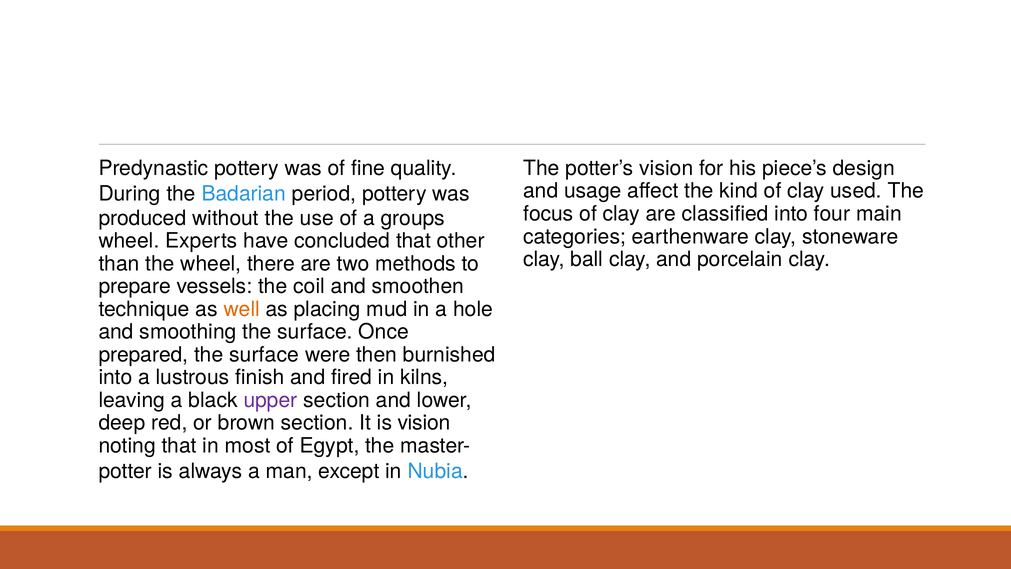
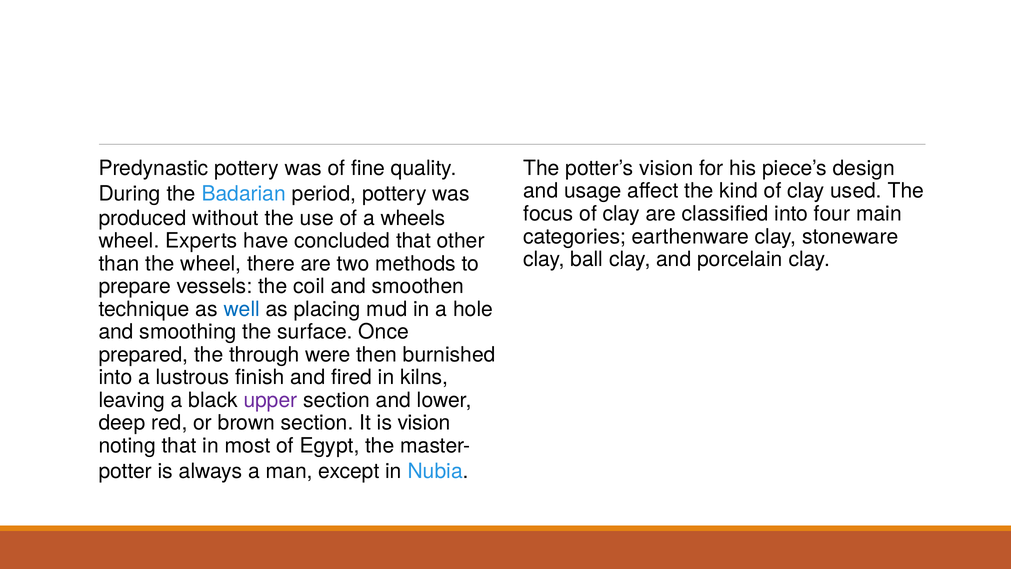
groups: groups -> wheels
well colour: orange -> blue
prepared the surface: surface -> through
